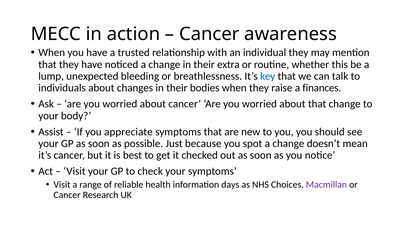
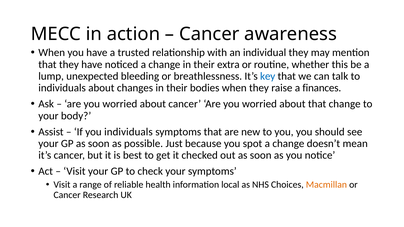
you appreciate: appreciate -> individuals
days: days -> local
Macmillan colour: purple -> orange
